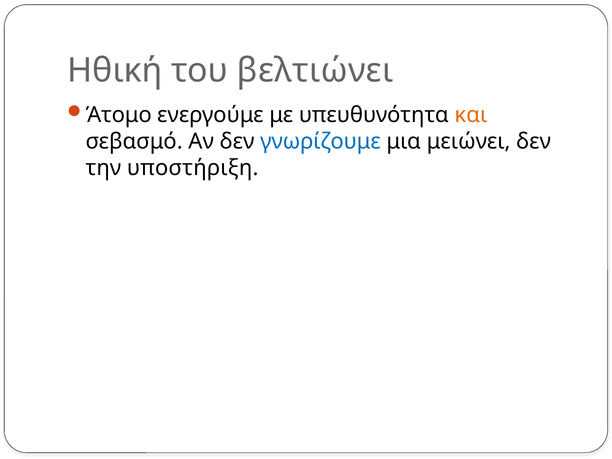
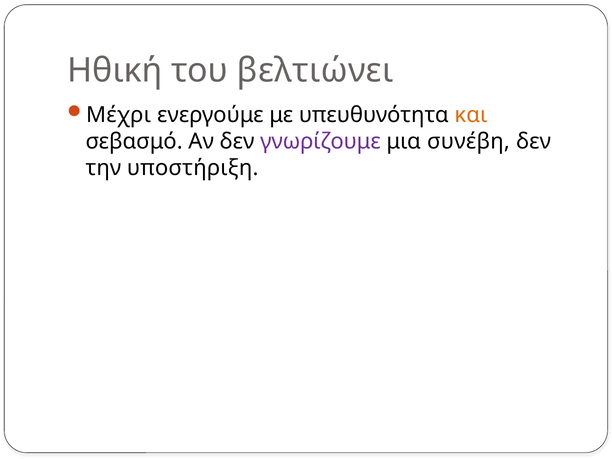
Άτομο: Άτομο -> Μέχρι
γνωρίζουμε colour: blue -> purple
μειώνει: μειώνει -> συνέβη
